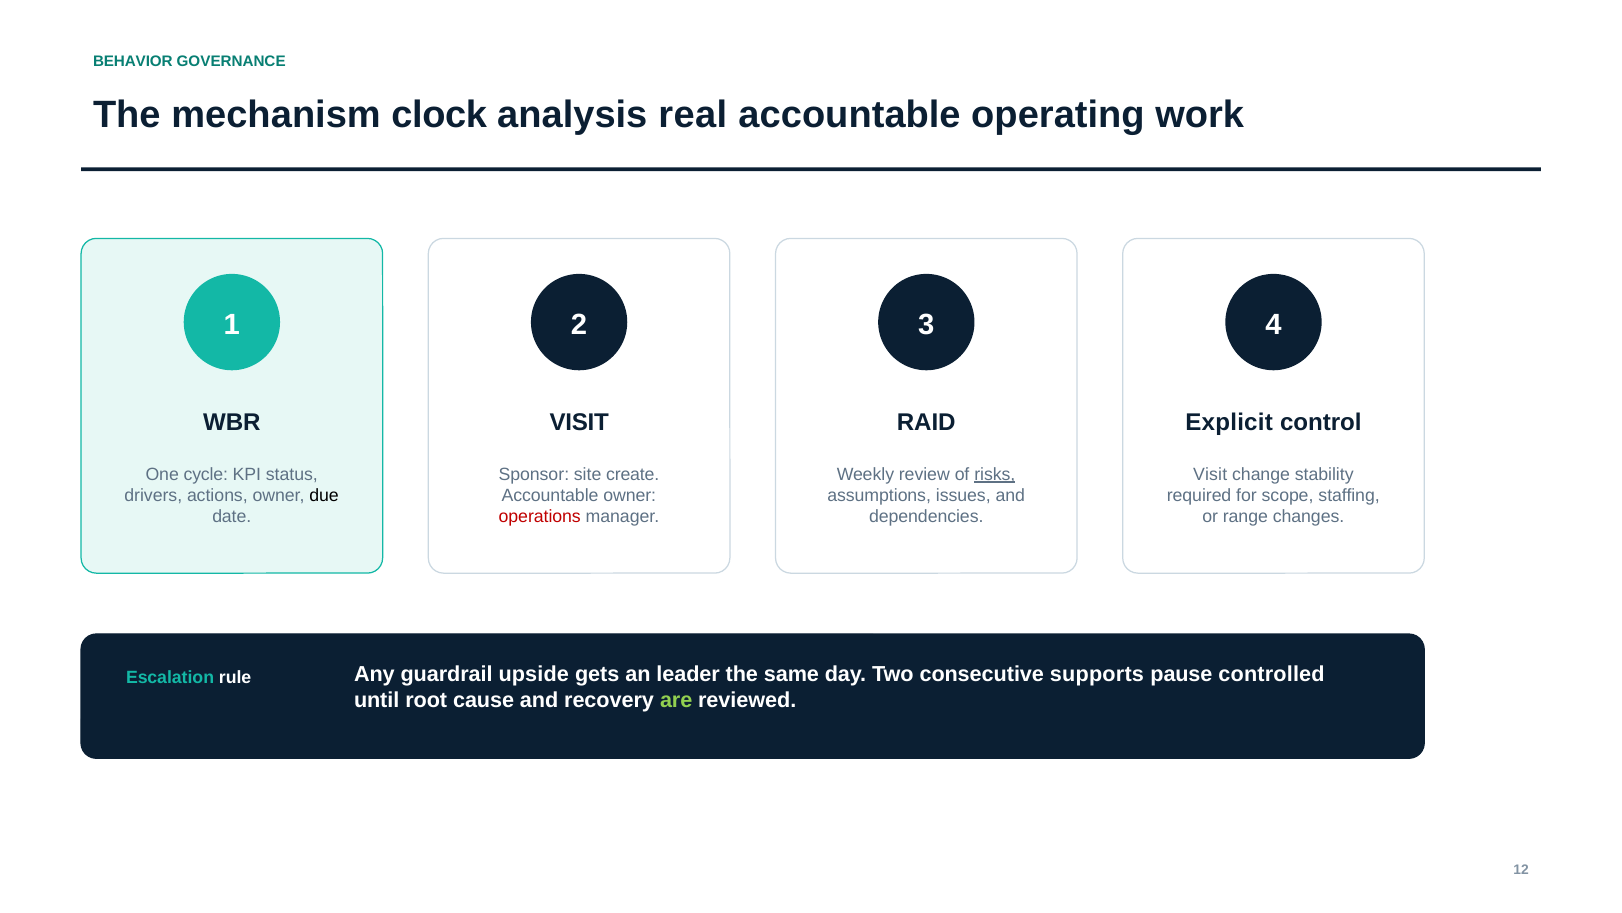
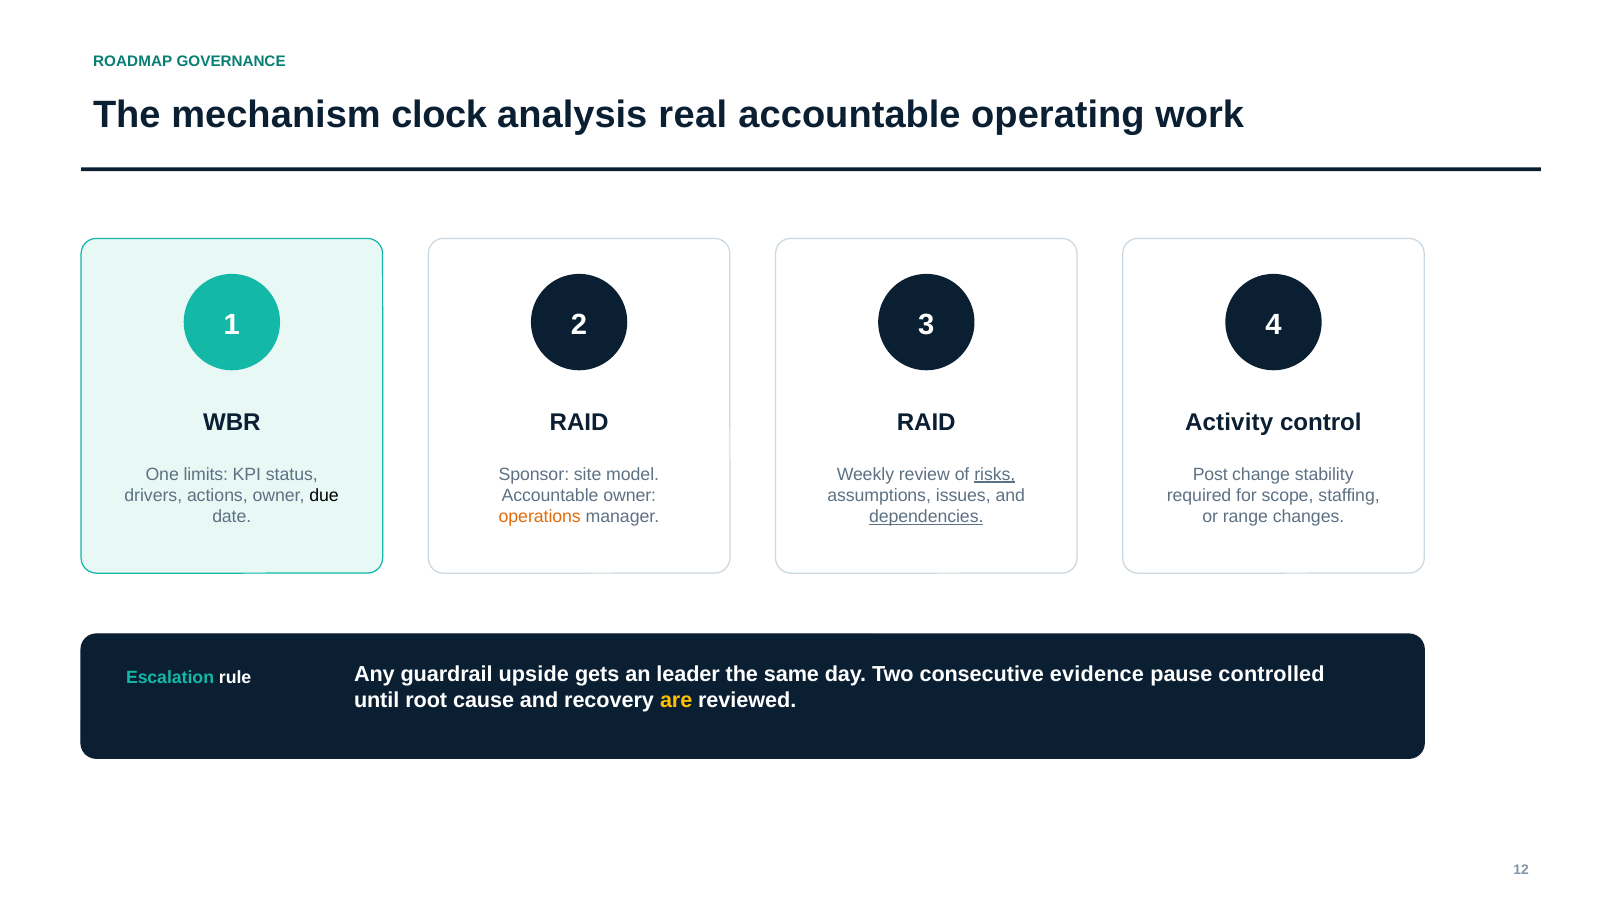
BEHAVIOR: BEHAVIOR -> ROADMAP
VISIT at (579, 422): VISIT -> RAID
Explicit: Explicit -> Activity
cycle: cycle -> limits
create: create -> model
Visit at (1210, 474): Visit -> Post
operations colour: red -> orange
dependencies underline: none -> present
supports: supports -> evidence
are colour: light green -> yellow
